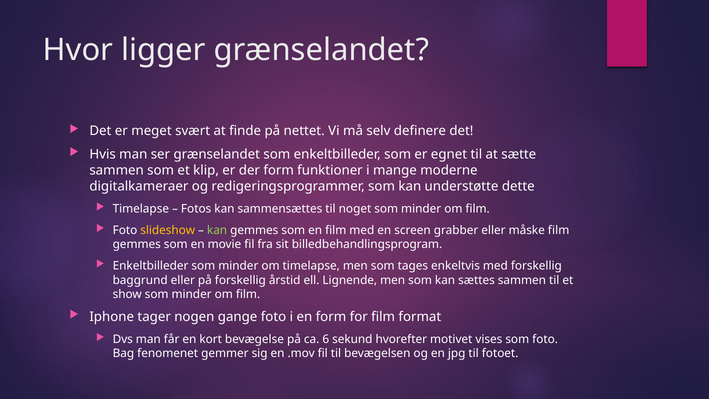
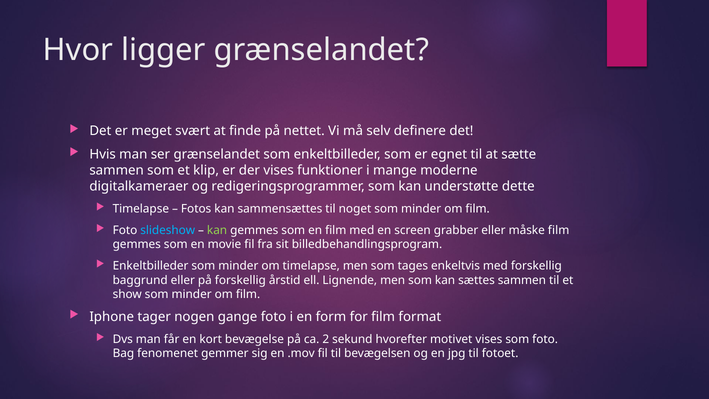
der form: form -> vises
slideshow colour: yellow -> light blue
6: 6 -> 2
